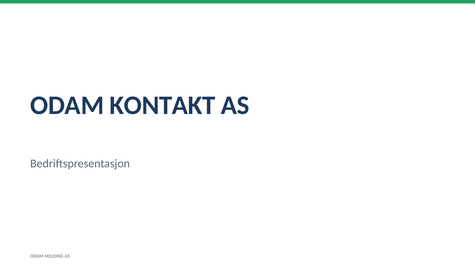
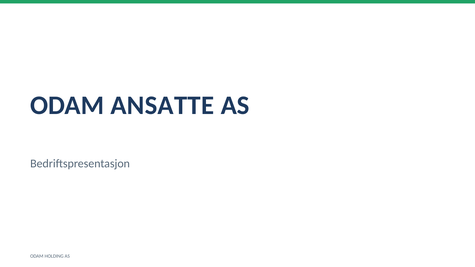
KONTAKT: KONTAKT -> ANSATTE
